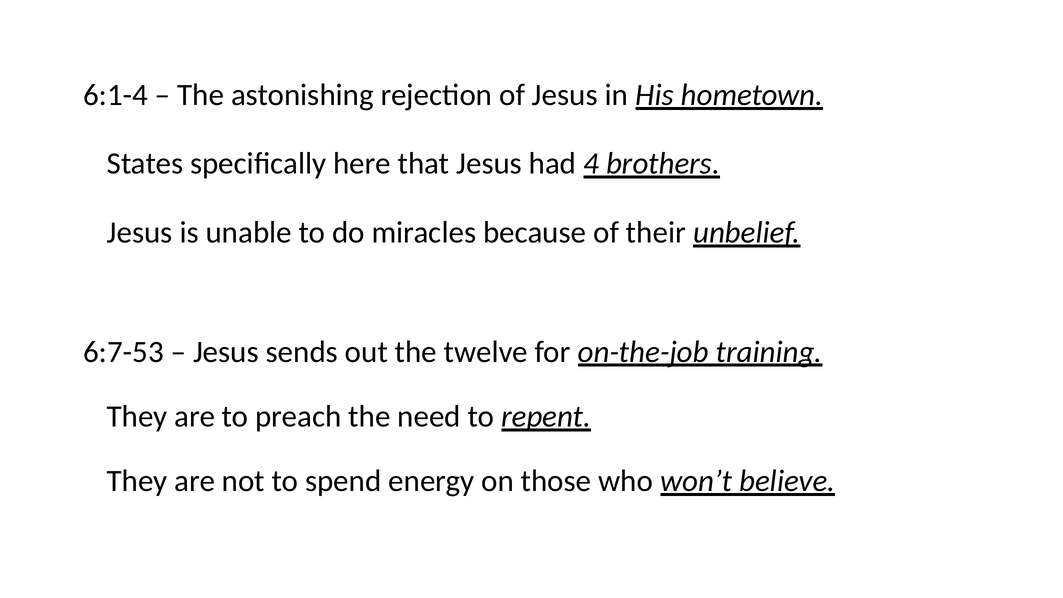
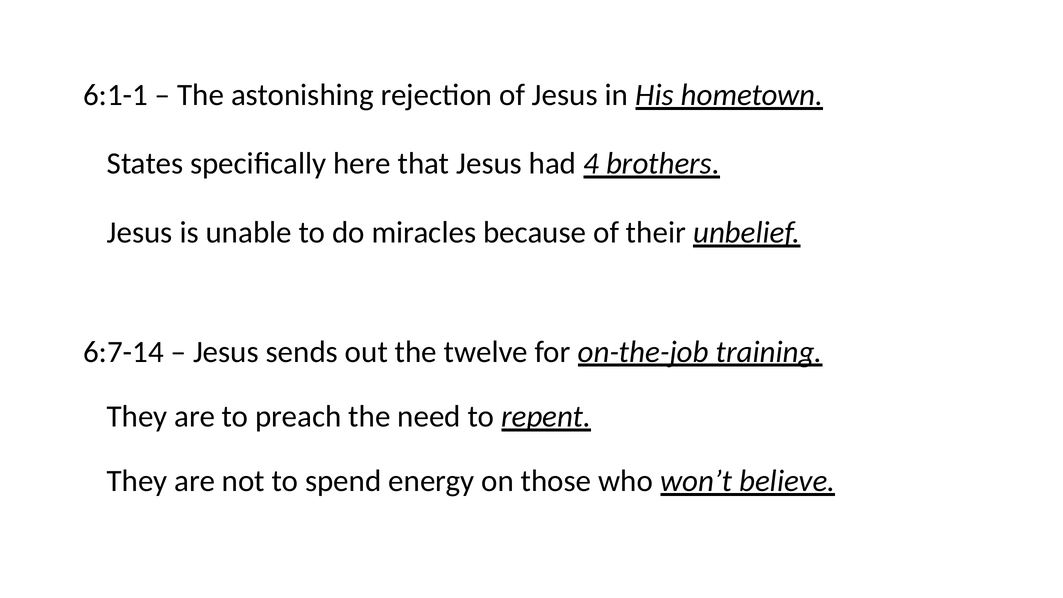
6:1-4: 6:1-4 -> 6:1-1
6:7-53: 6:7-53 -> 6:7-14
